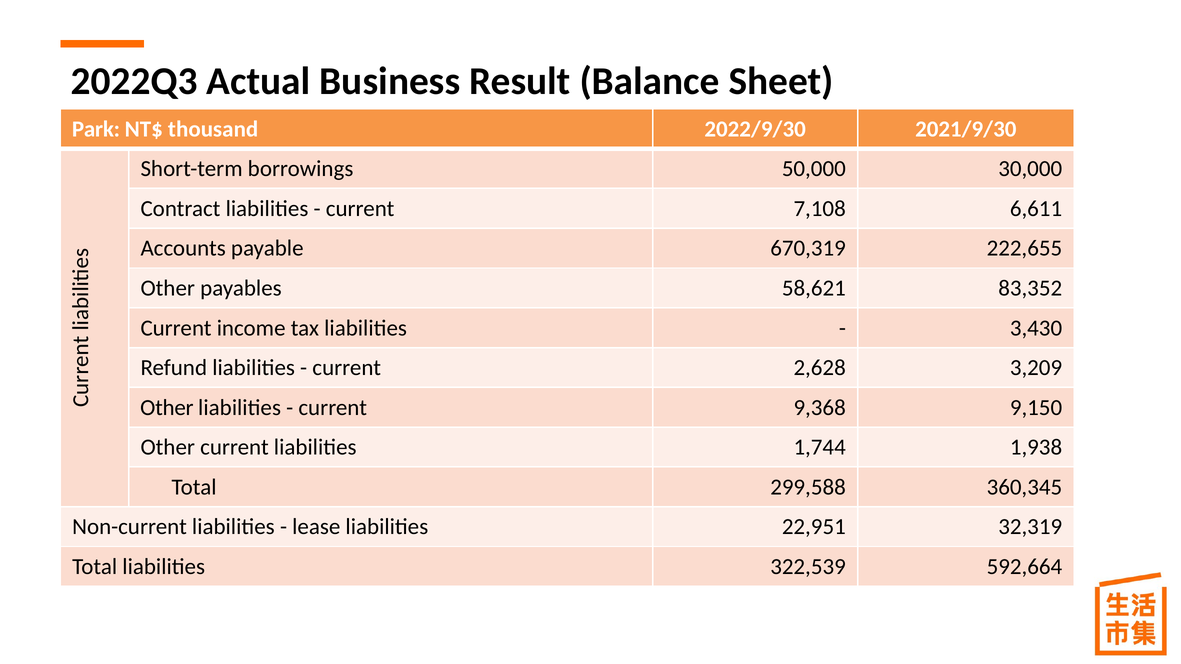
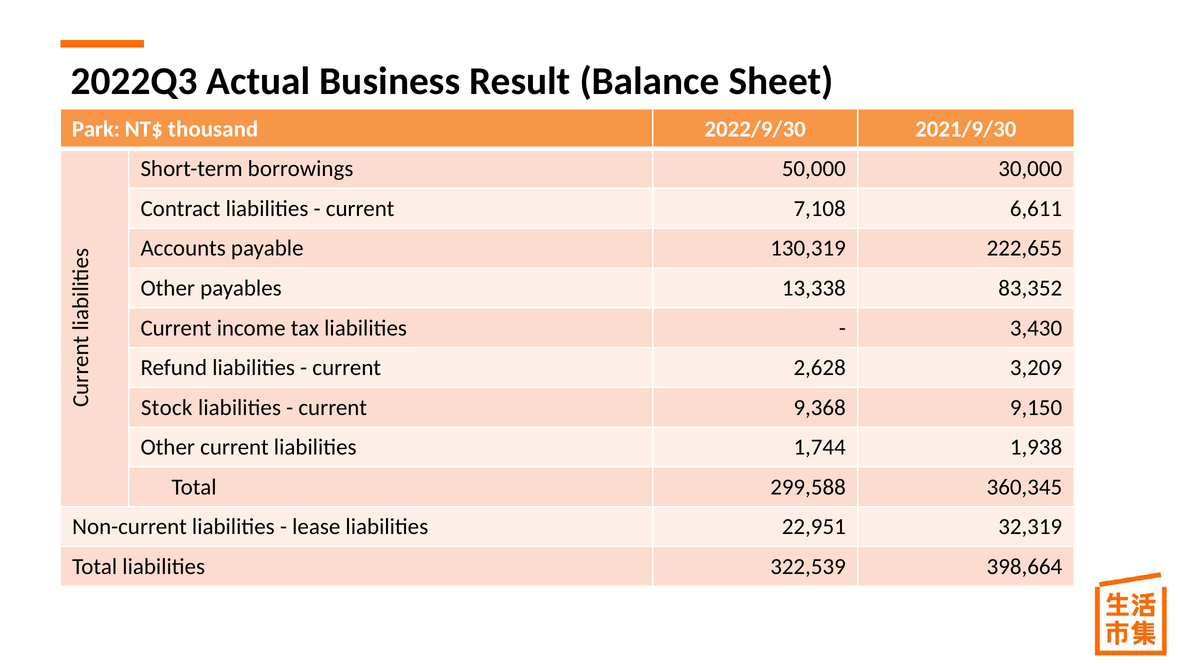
670,319: 670,319 -> 130,319
58,621: 58,621 -> 13,338
Other at (167, 408): Other -> Stock
592,664: 592,664 -> 398,664
